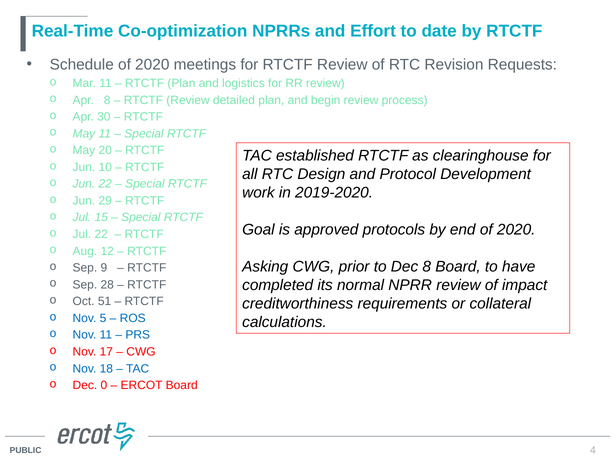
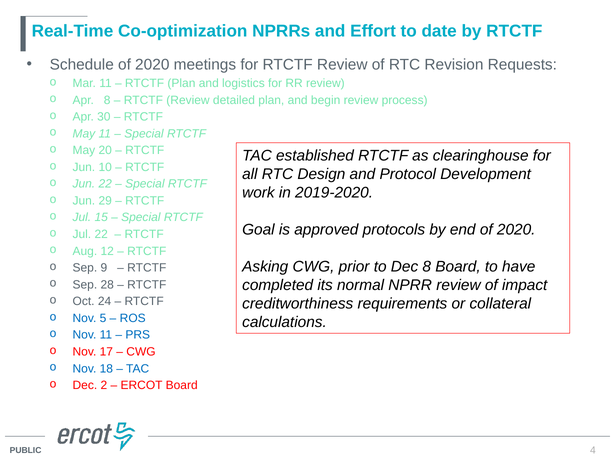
51: 51 -> 24
0: 0 -> 2
